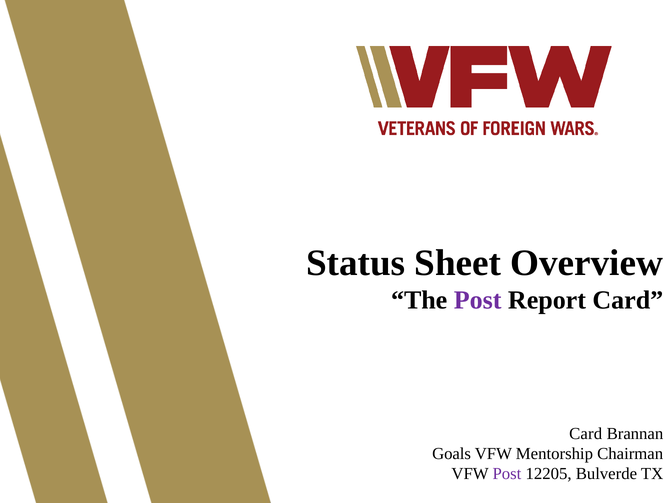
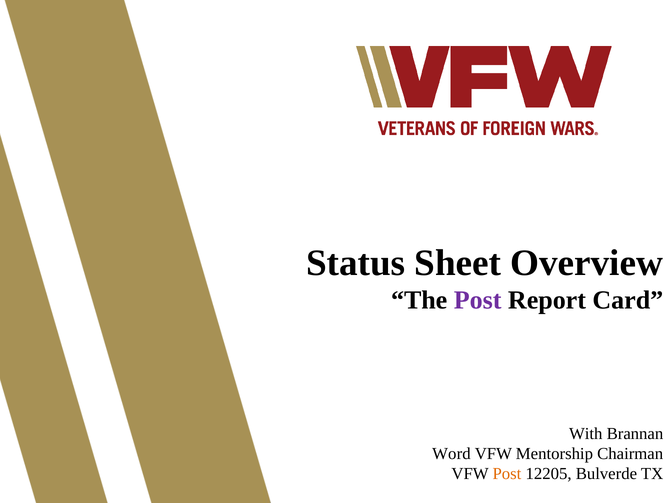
Card at (586, 433): Card -> With
Goals: Goals -> Word
Post at (507, 473) colour: purple -> orange
